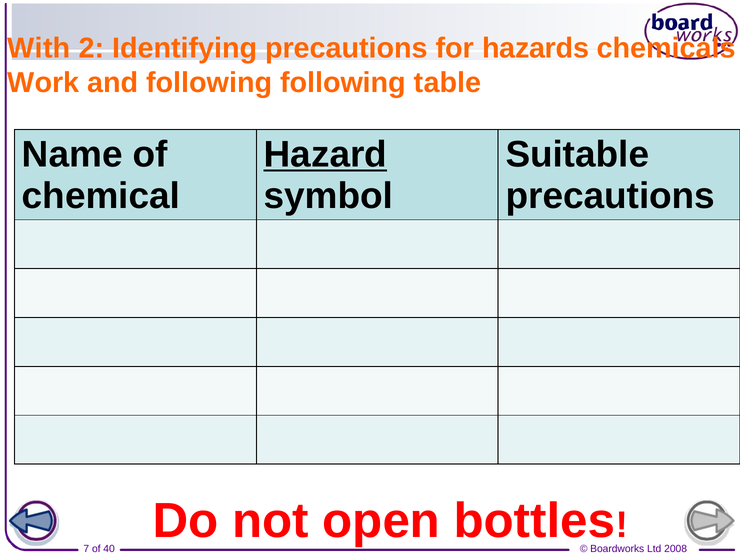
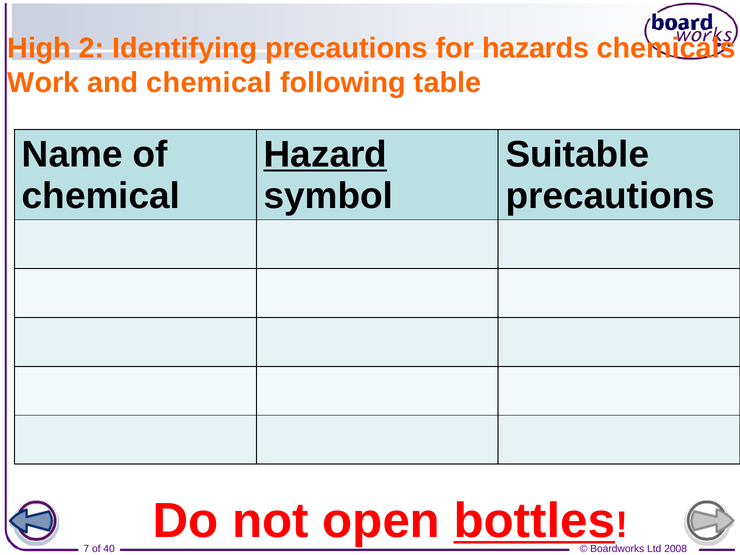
With: With -> High
and following: following -> chemical
bottles underline: none -> present
